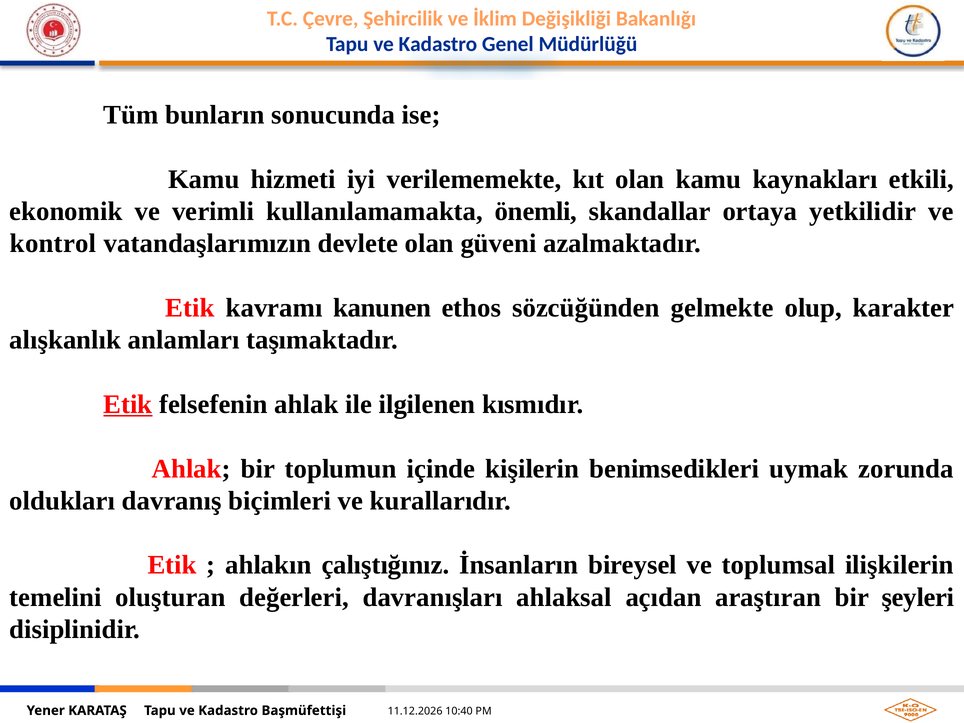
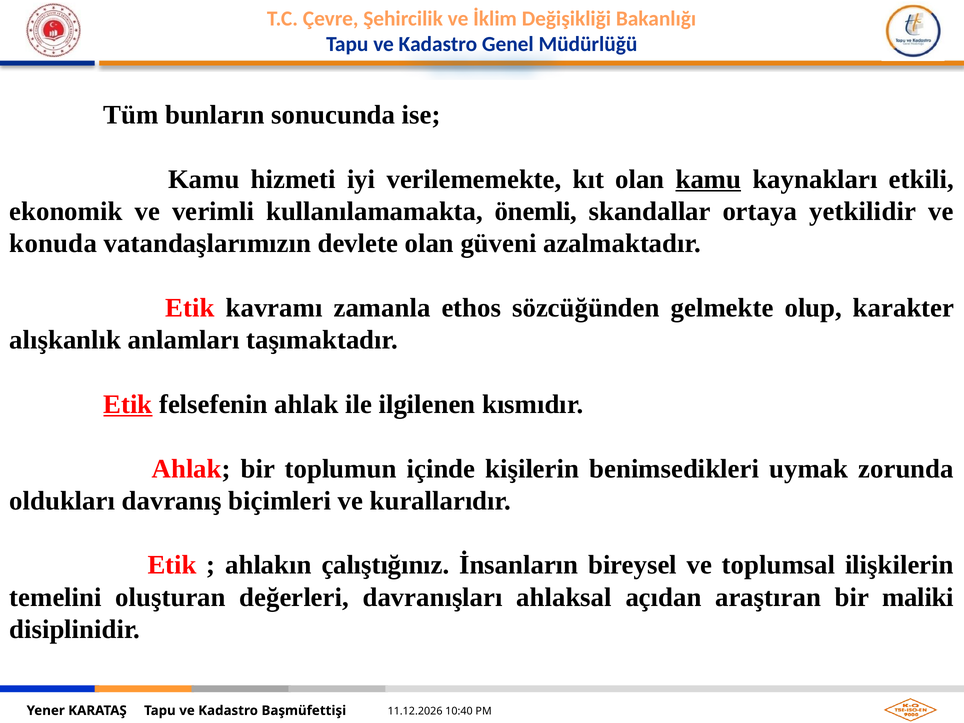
kamu at (708, 179) underline: none -> present
kontrol: kontrol -> konuda
kanunen: kanunen -> zamanla
şeyleri: şeyleri -> maliki
